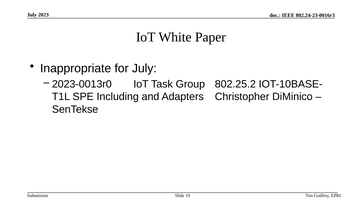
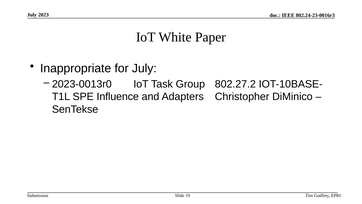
802.25.2: 802.25.2 -> 802.27.2
Including: Including -> Influence
